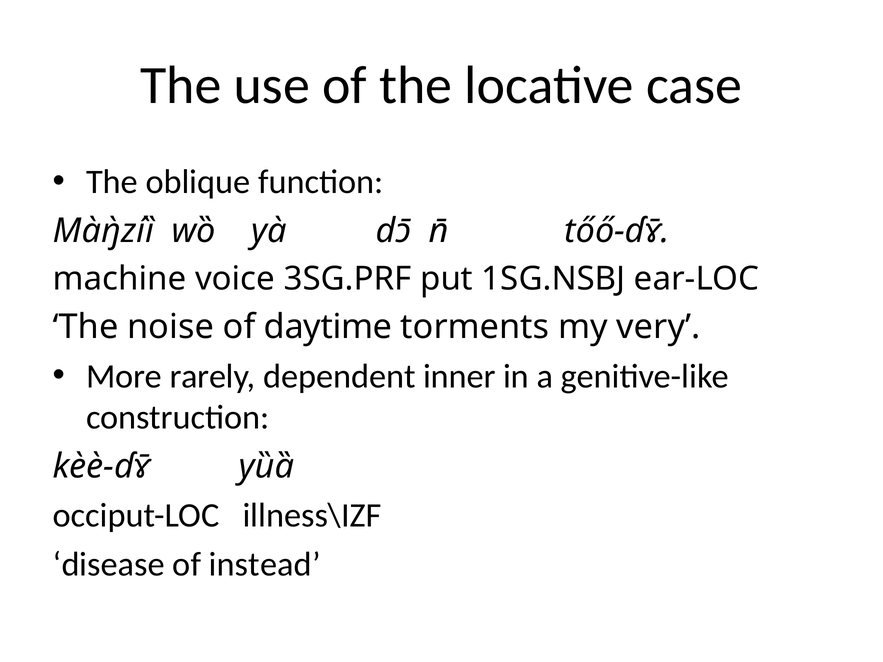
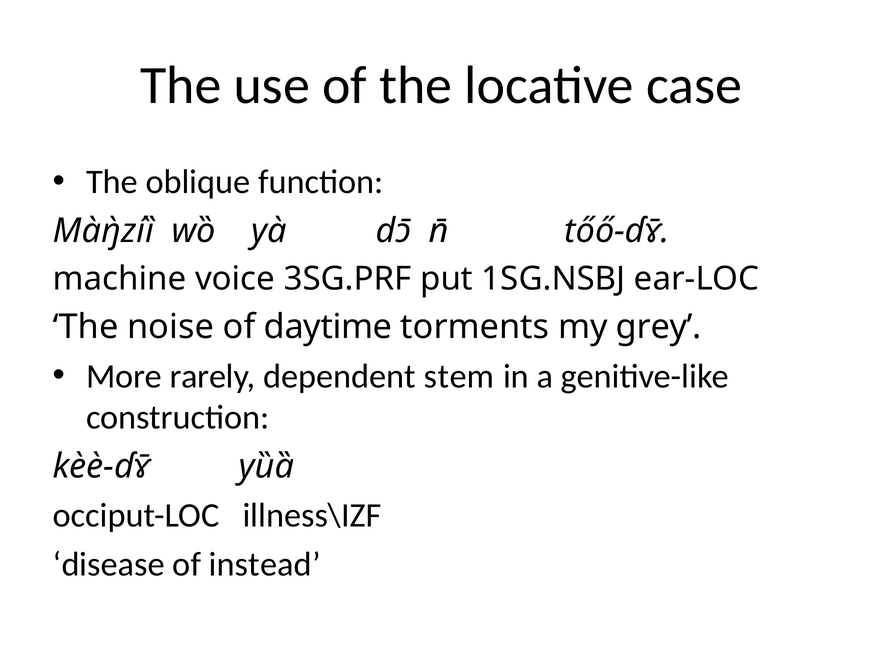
very: very -> grey
inner: inner -> stem
